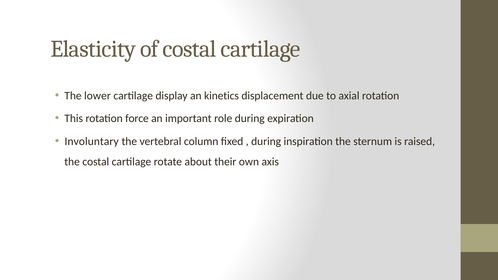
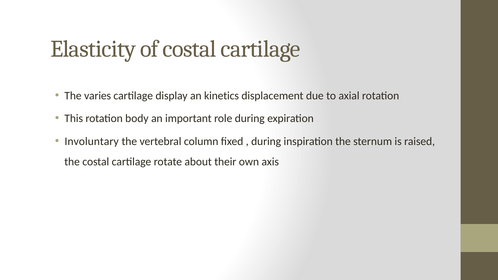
lower: lower -> varies
force: force -> body
